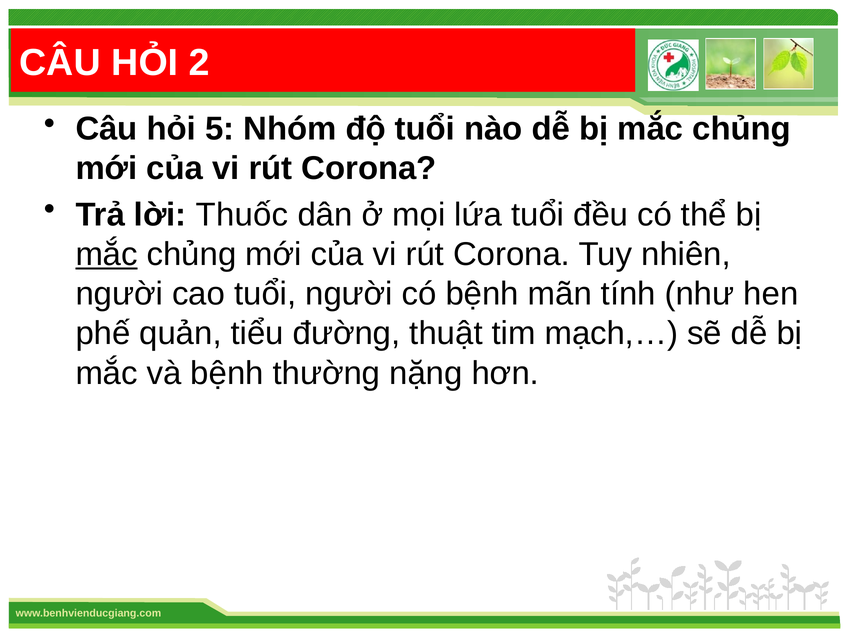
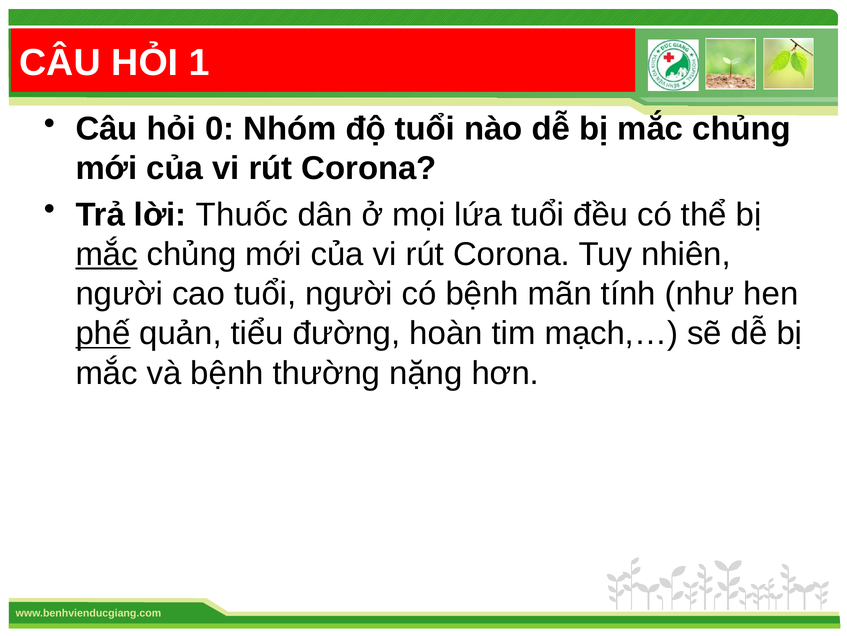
2: 2 -> 1
5: 5 -> 0
phế underline: none -> present
thuật: thuật -> hoàn
